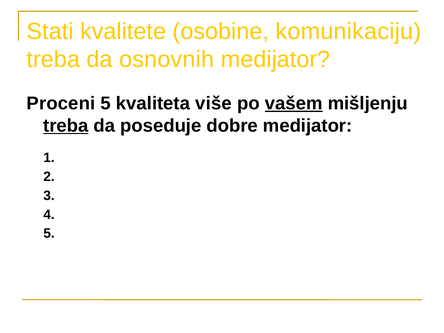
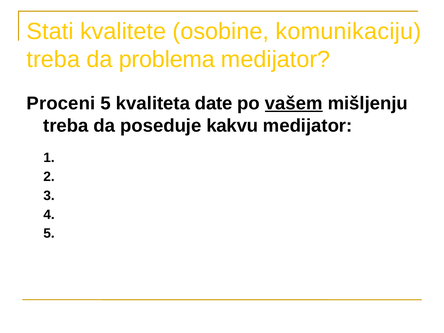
osnovnih: osnovnih -> problema
više: više -> date
treba at (66, 126) underline: present -> none
dobre: dobre -> kakvu
